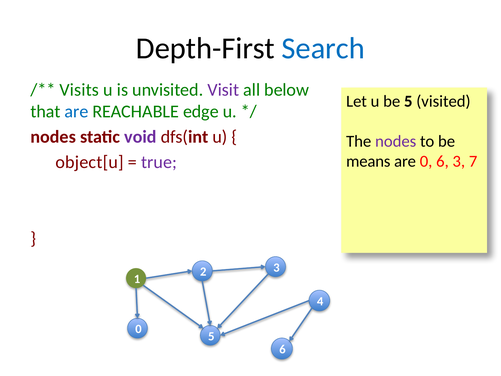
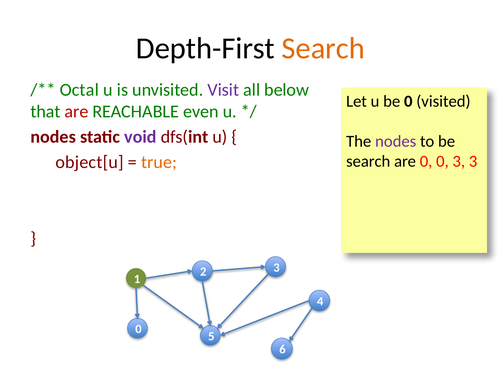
Search at (323, 48) colour: blue -> orange
Visits: Visits -> Octal
be 5: 5 -> 0
are at (77, 111) colour: blue -> red
edge: edge -> even
means at (368, 161): means -> search
0 6: 6 -> 0
3 7: 7 -> 3
true colour: purple -> orange
